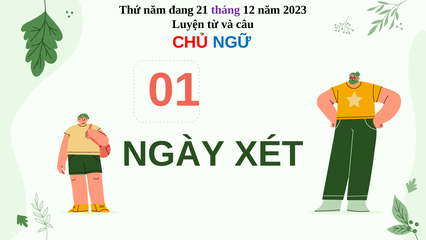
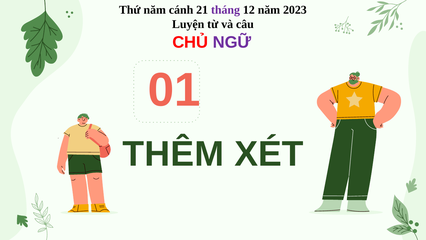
đang: đang -> cánh
NGỮ colour: blue -> purple
NGÀY: NGÀY -> THÊM
